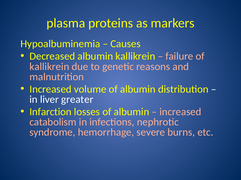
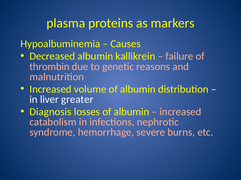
kallikrein at (49, 67): kallikrein -> thrombin
Infarction: Infarction -> Diagnosis
